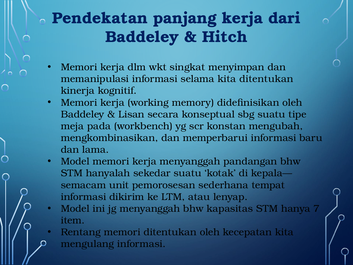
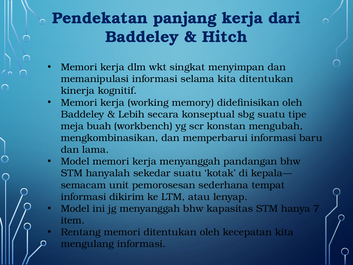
Lisan: Lisan -> Lebih
pada: pada -> buah
